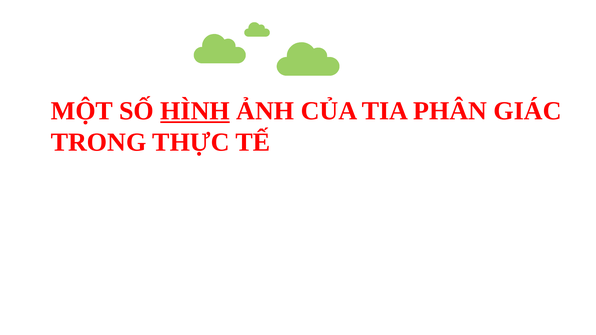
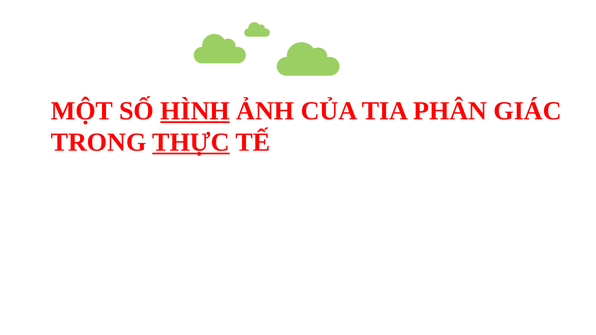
THỰC underline: none -> present
